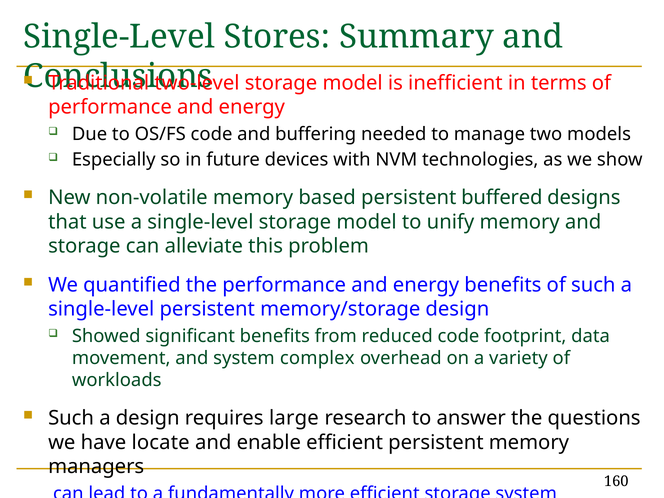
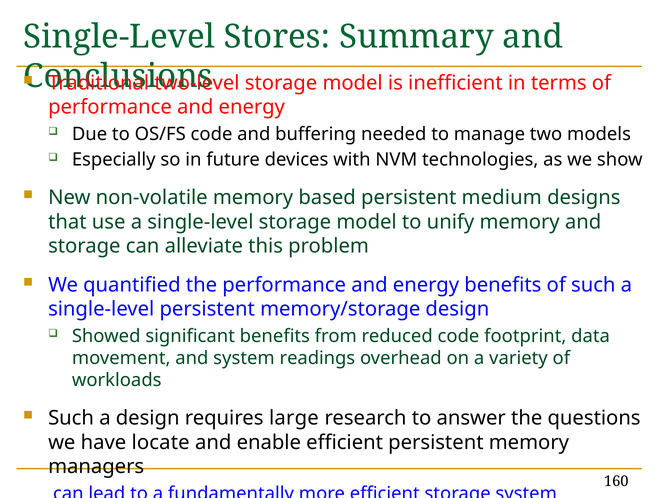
buffered: buffered -> medium
complex: complex -> readings
